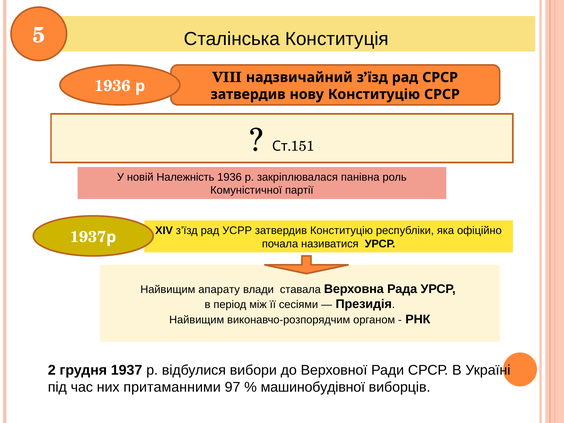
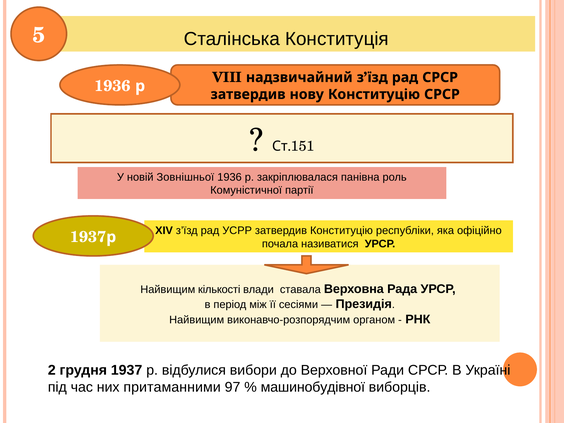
Належність: Належність -> Зовнішньої
апарату: апарату -> кількості
